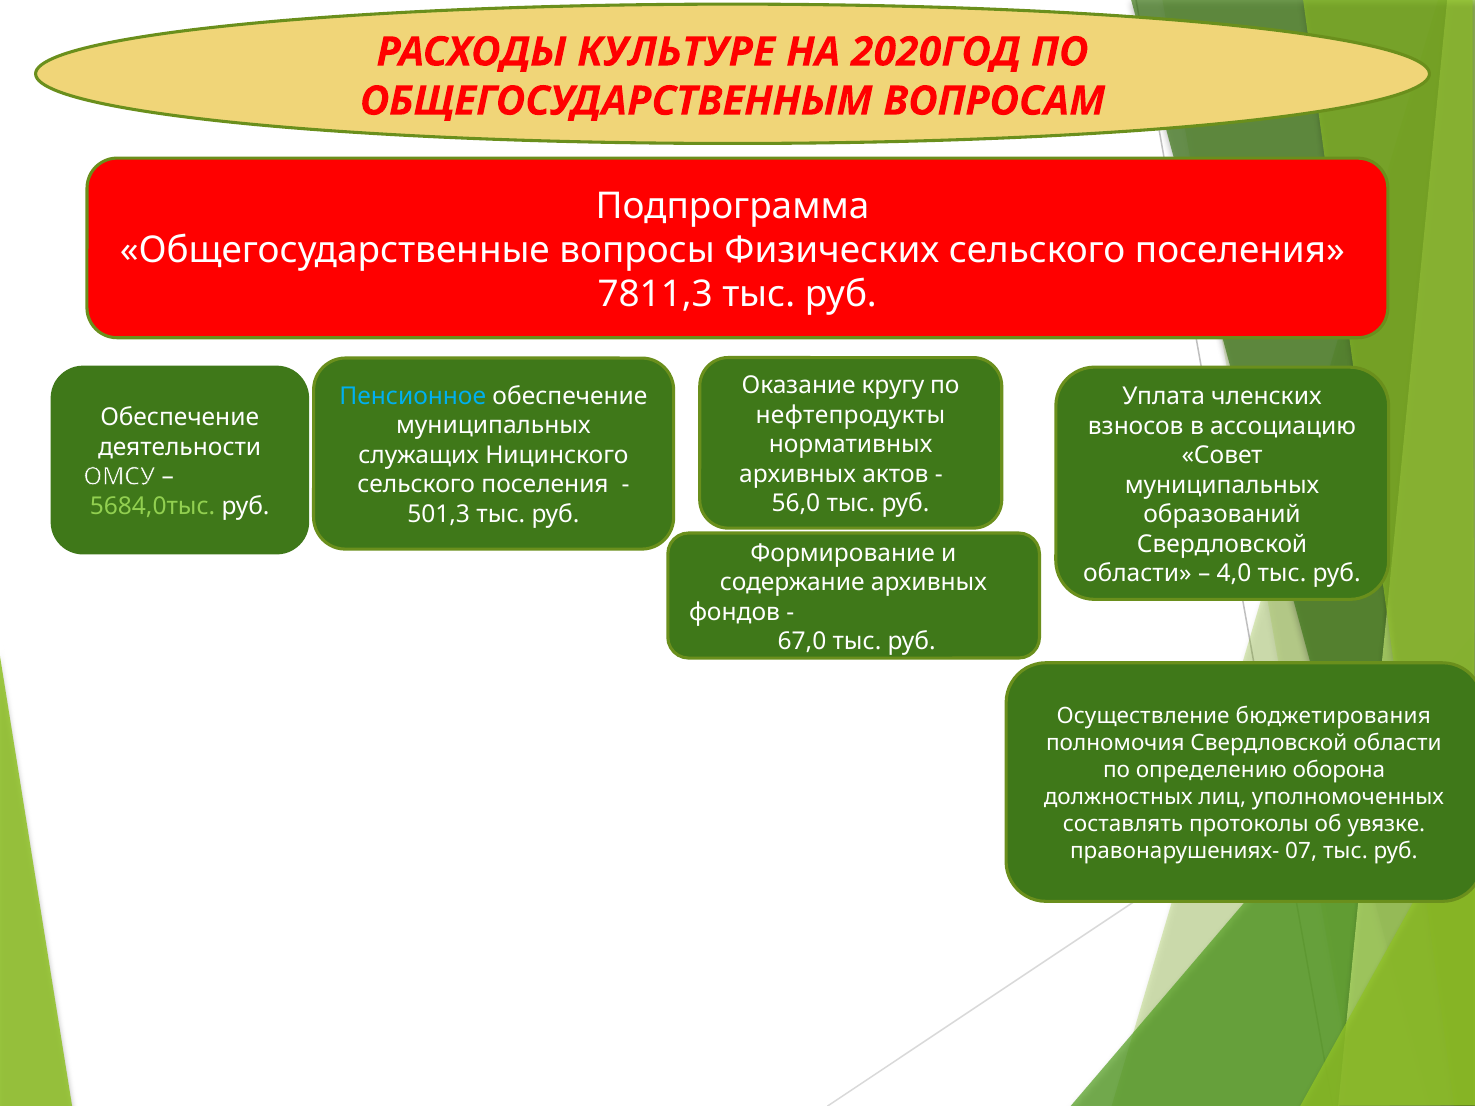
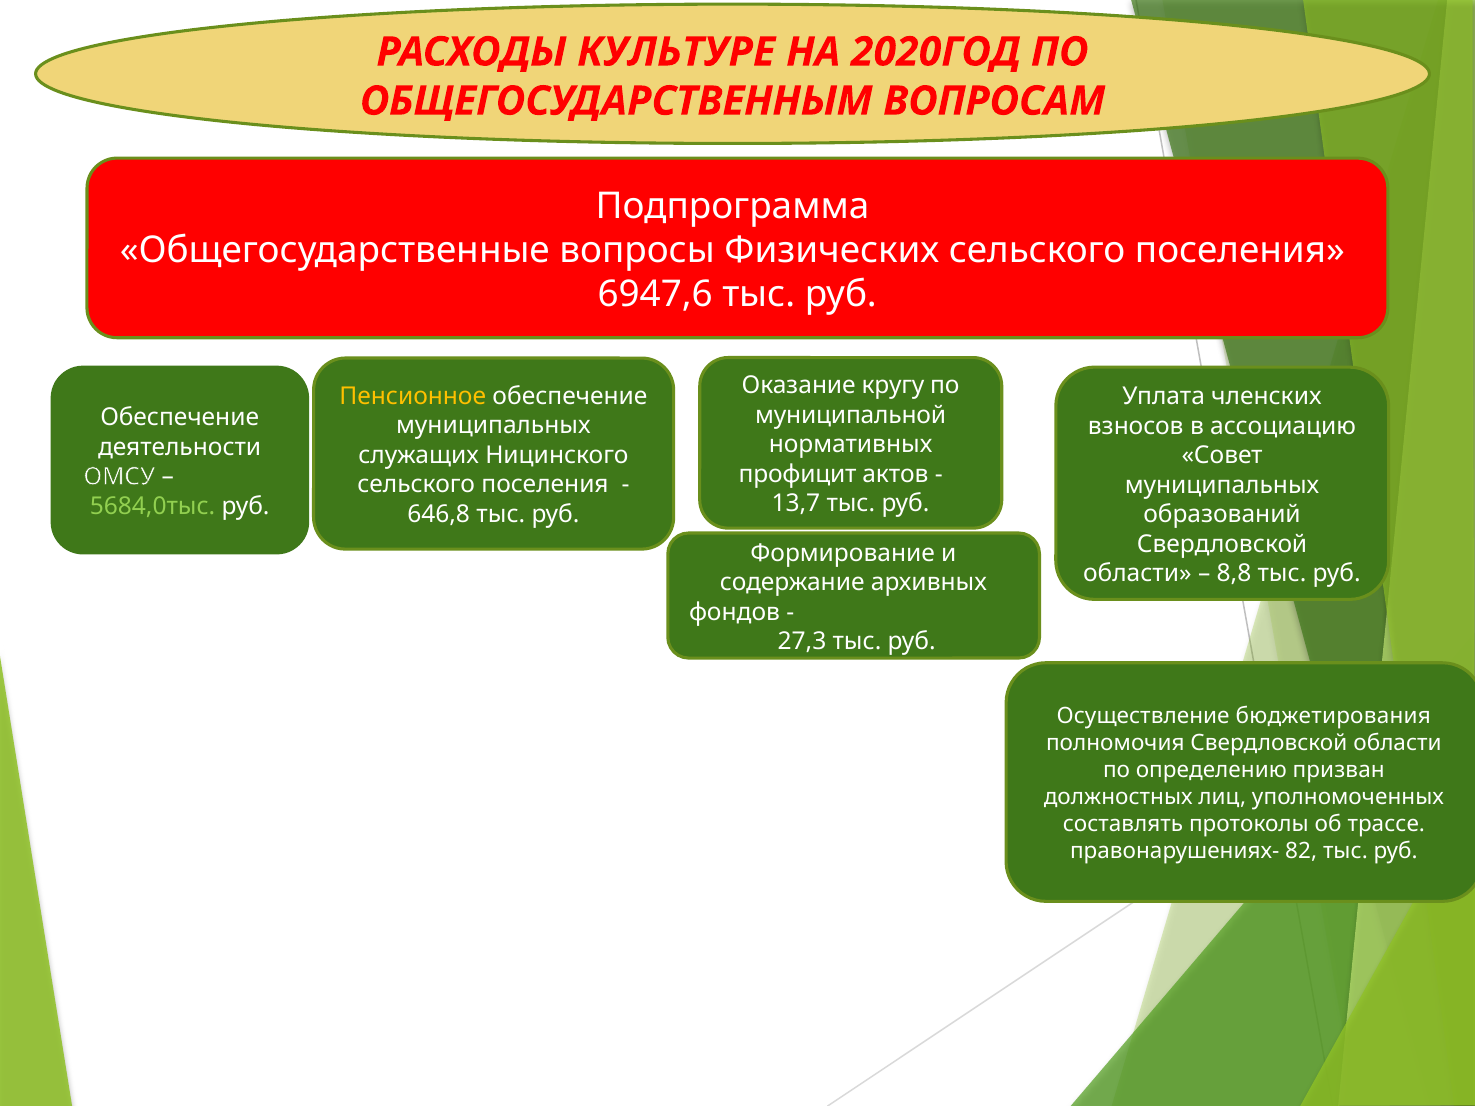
7811,3: 7811,3 -> 6947,6
Пенсионное colour: light blue -> yellow
нефтепродукты: нефтепродукты -> муниципальной
архивных at (797, 474): архивных -> профицит
56,0: 56,0 -> 13,7
501,3: 501,3 -> 646,8
4,0: 4,0 -> 8,8
67,0: 67,0 -> 27,3
оборона: оборона -> призван
увязке: увязке -> трассе
07: 07 -> 82
